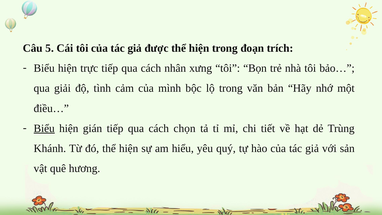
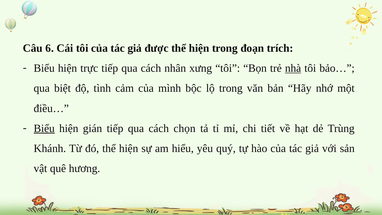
5: 5 -> 6
nhà underline: none -> present
giải: giải -> biệt
